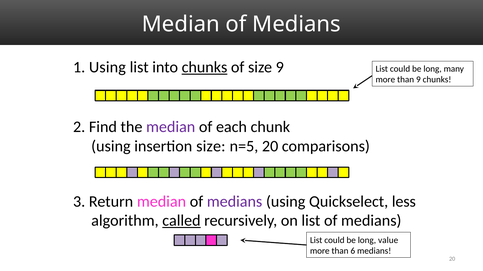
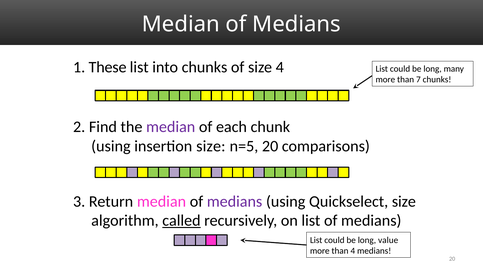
1 Using: Using -> These
chunks at (205, 68) underline: present -> none
size 9: 9 -> 4
than 9: 9 -> 7
Quickselect less: less -> size
than 6: 6 -> 4
